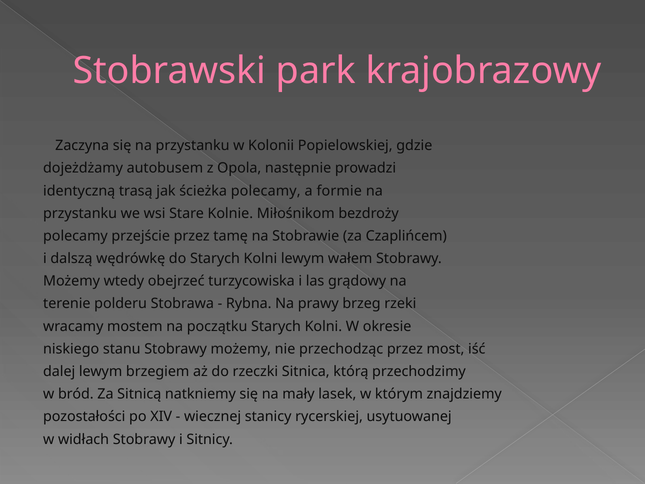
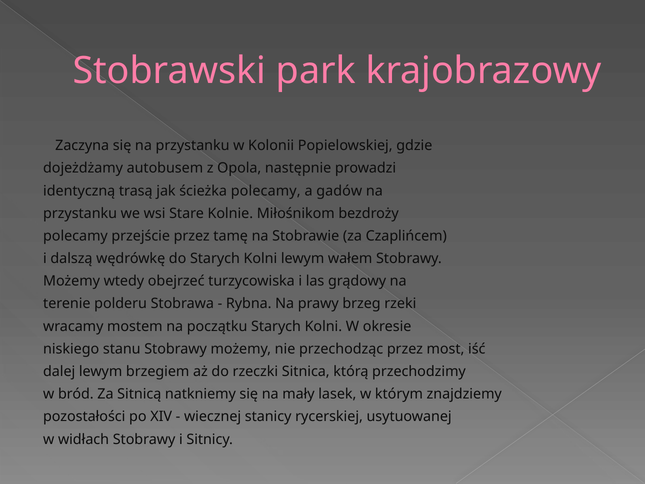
formie: formie -> gadów
